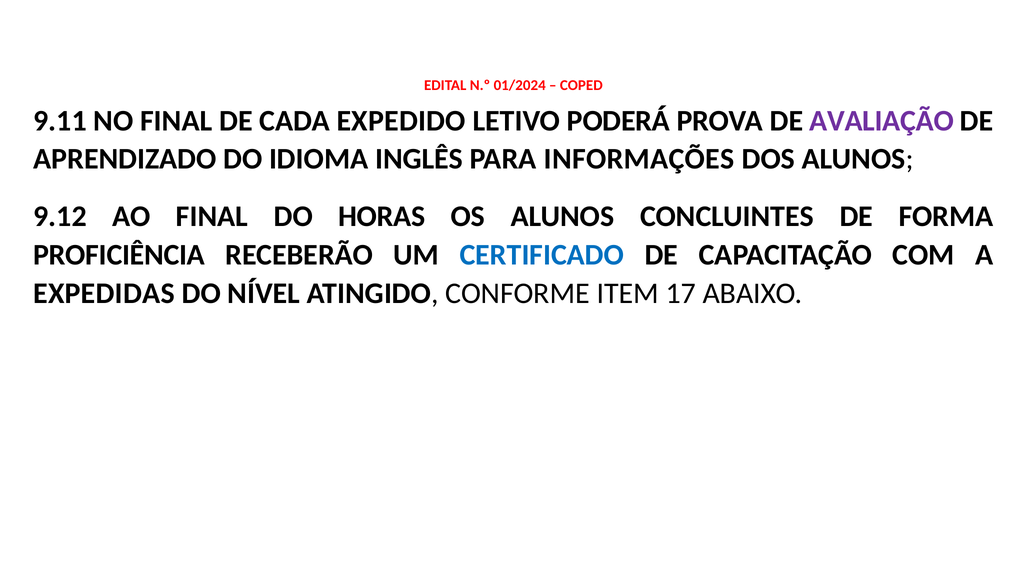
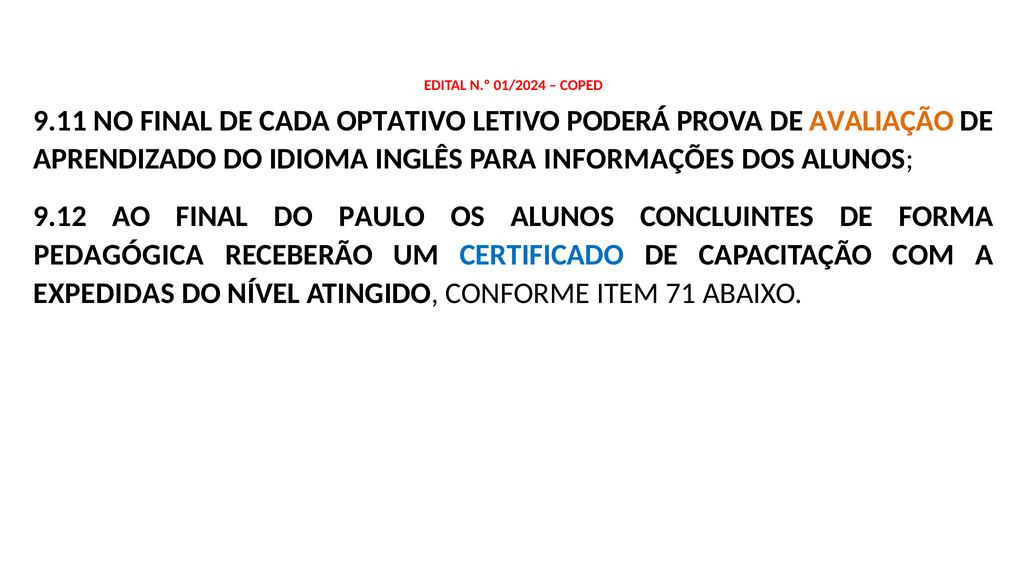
EXPEDIDO: EXPEDIDO -> OPTATIVO
AVALIAÇÃO colour: purple -> orange
HORAS: HORAS -> PAULO
PROFICIÊNCIA: PROFICIÊNCIA -> PEDAGÓGICA
17: 17 -> 71
